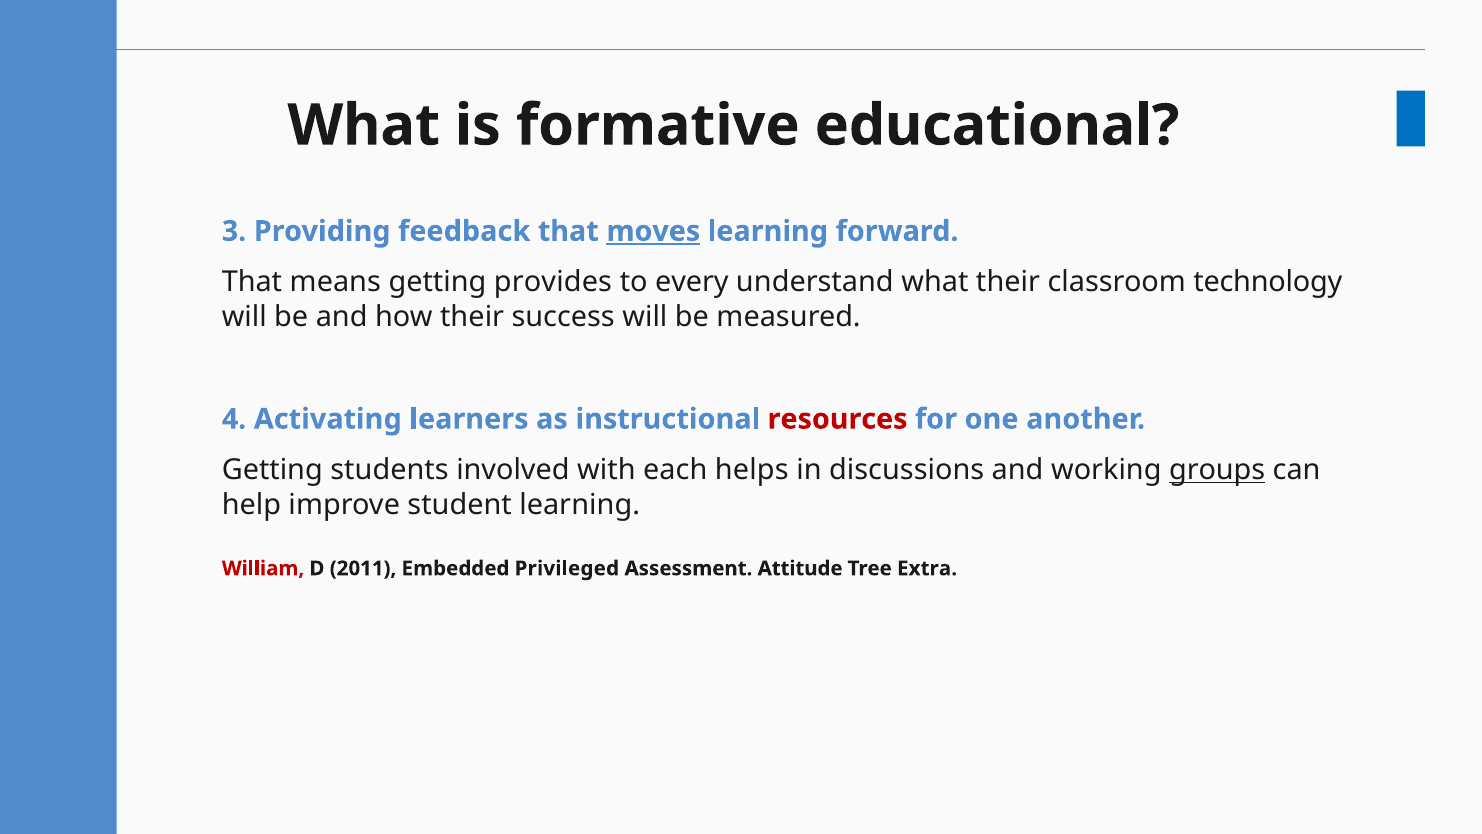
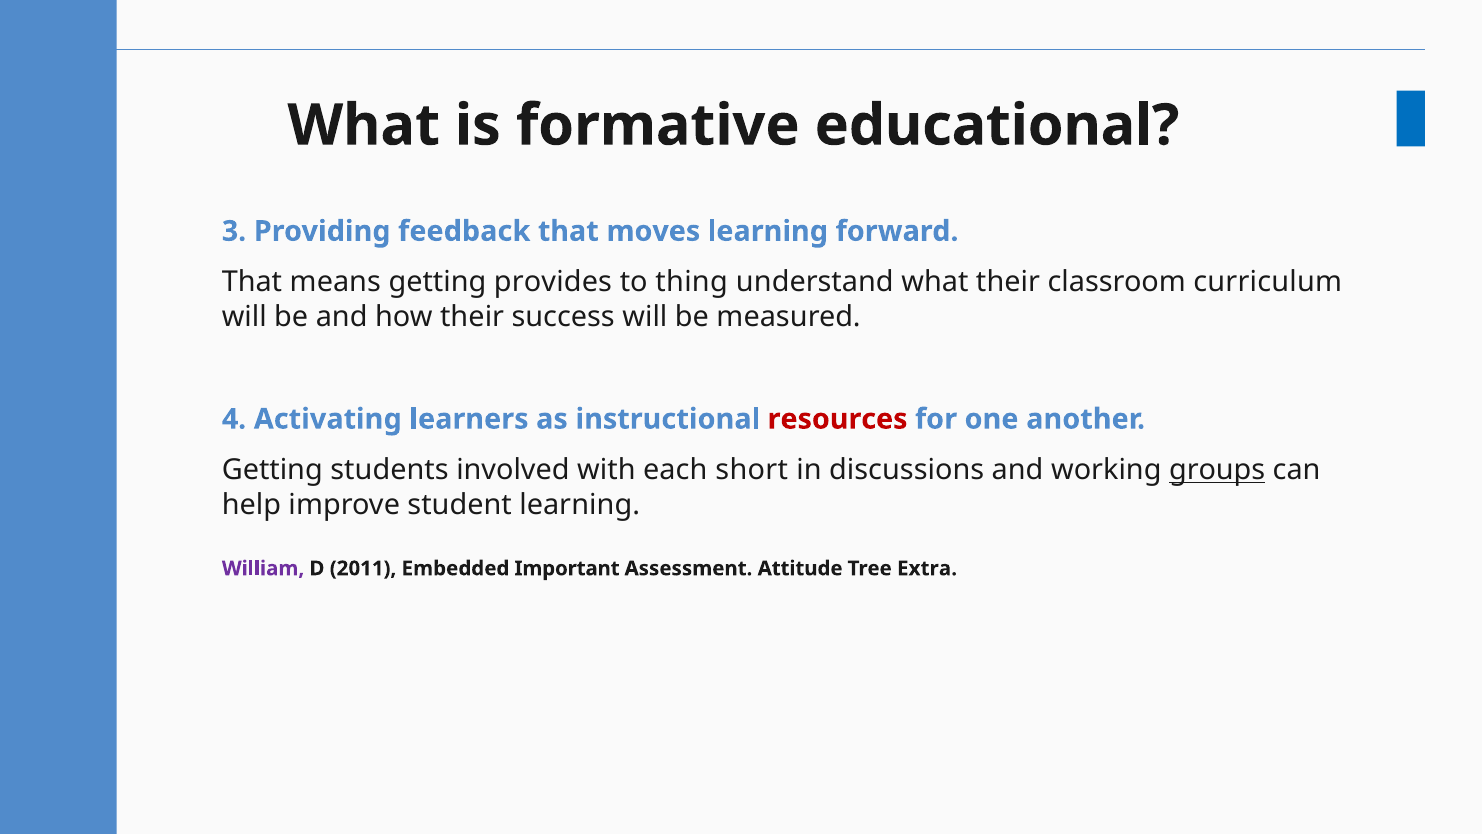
moves underline: present -> none
every: every -> thing
technology: technology -> curriculum
helps: helps -> short
William colour: red -> purple
Privileged: Privileged -> Important
